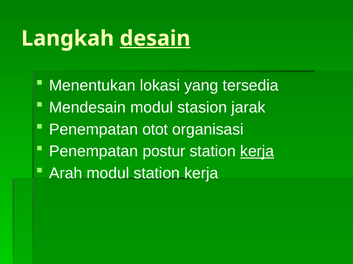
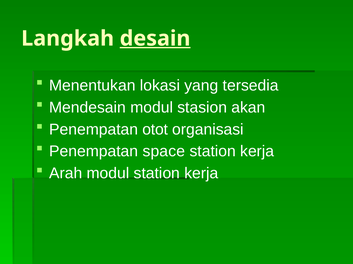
jarak: jarak -> akan
postur: postur -> space
kerja at (257, 152) underline: present -> none
